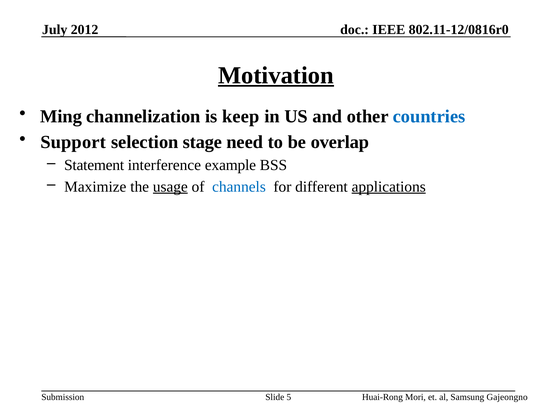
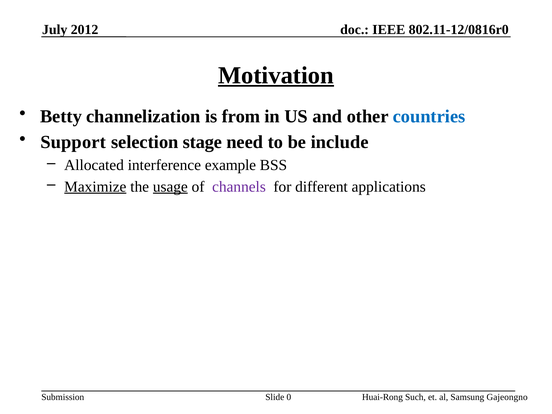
Ming: Ming -> Betty
keep: keep -> from
overlap: overlap -> include
Statement: Statement -> Allocated
Maximize underline: none -> present
channels colour: blue -> purple
applications underline: present -> none
5: 5 -> 0
Mori: Mori -> Such
